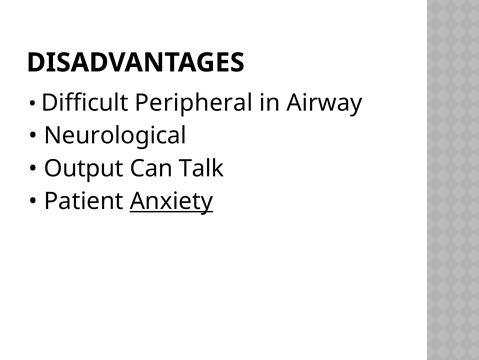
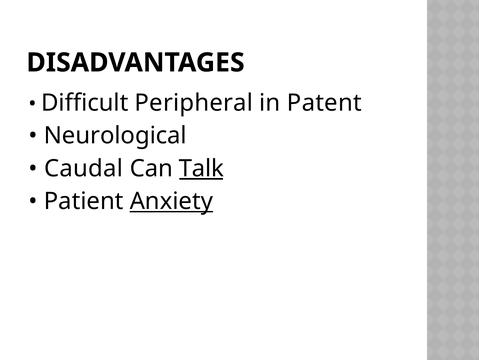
Airway: Airway -> Patent
Output: Output -> Caudal
Talk underline: none -> present
